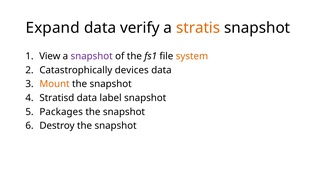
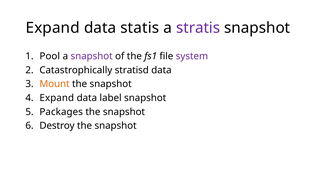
verify: verify -> statis
stratis colour: orange -> purple
View: View -> Pool
system colour: orange -> purple
devices: devices -> stratisd
Stratisd at (57, 98): Stratisd -> Expand
